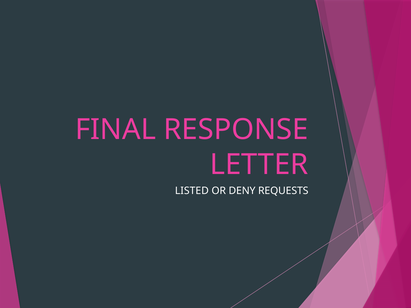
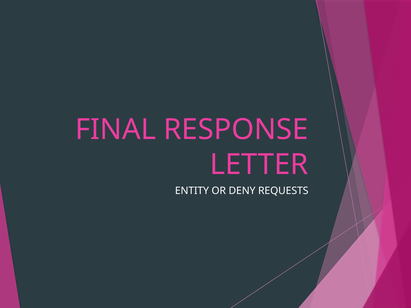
LISTED: LISTED -> ENTITY
